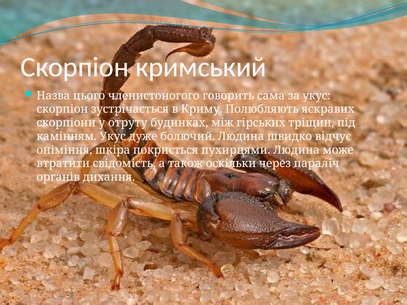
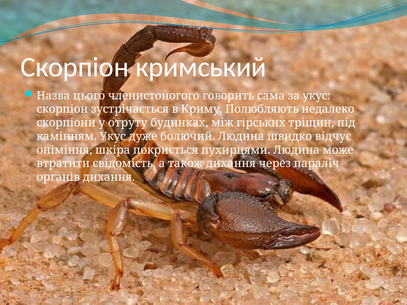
яскравих: яскравих -> недалеко
також оскільки: оскільки -> дихання
